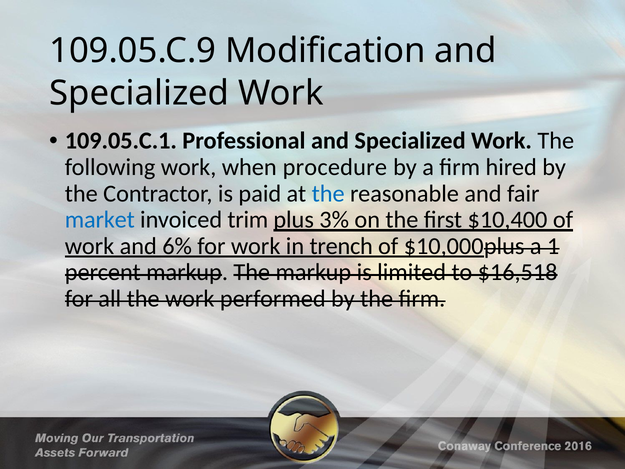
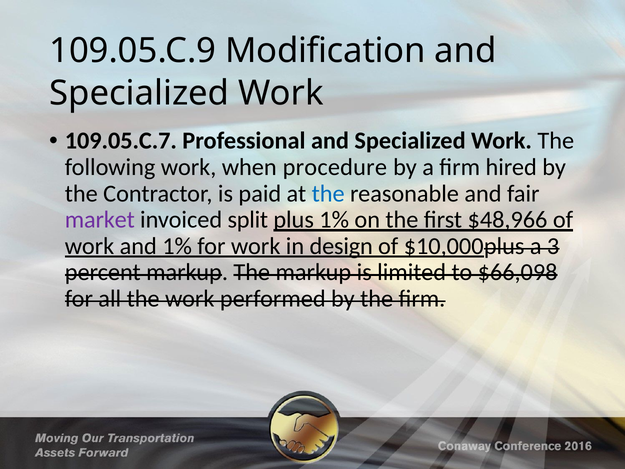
109.05.C.1: 109.05.C.1 -> 109.05.C.7
market colour: blue -> purple
trim: trim -> split
plus 3%: 3% -> 1%
$10,400: $10,400 -> $48,966
and 6%: 6% -> 1%
trench: trench -> design
1: 1 -> 3
$16,518: $16,518 -> $66,098
